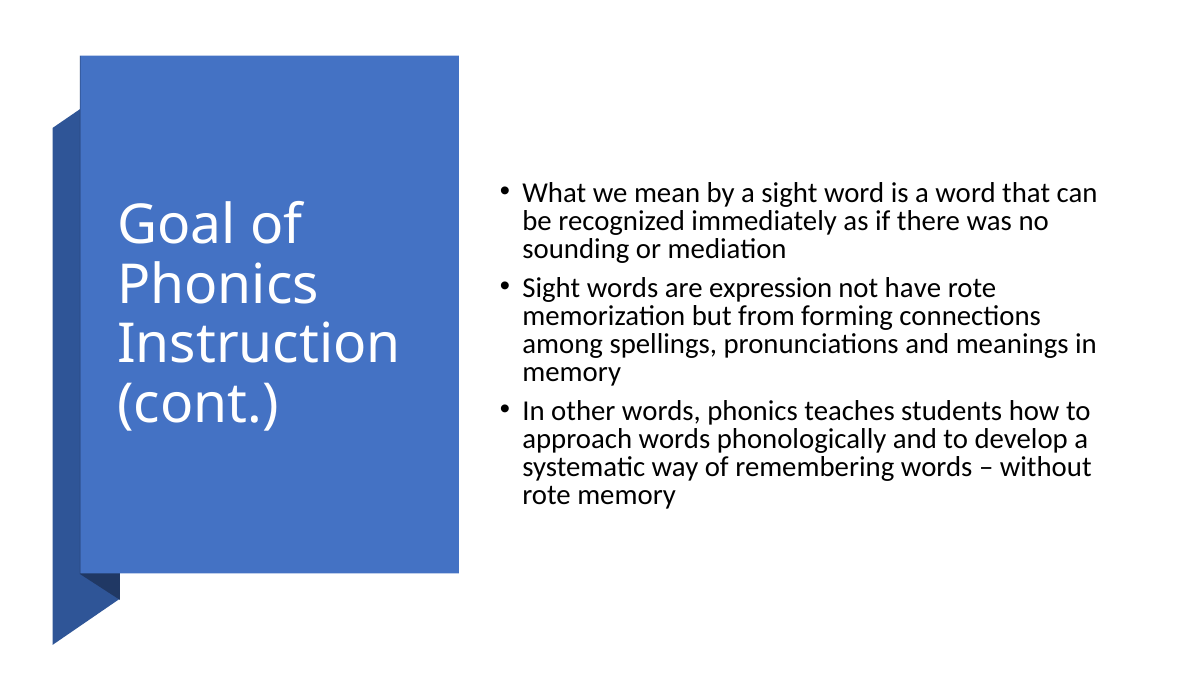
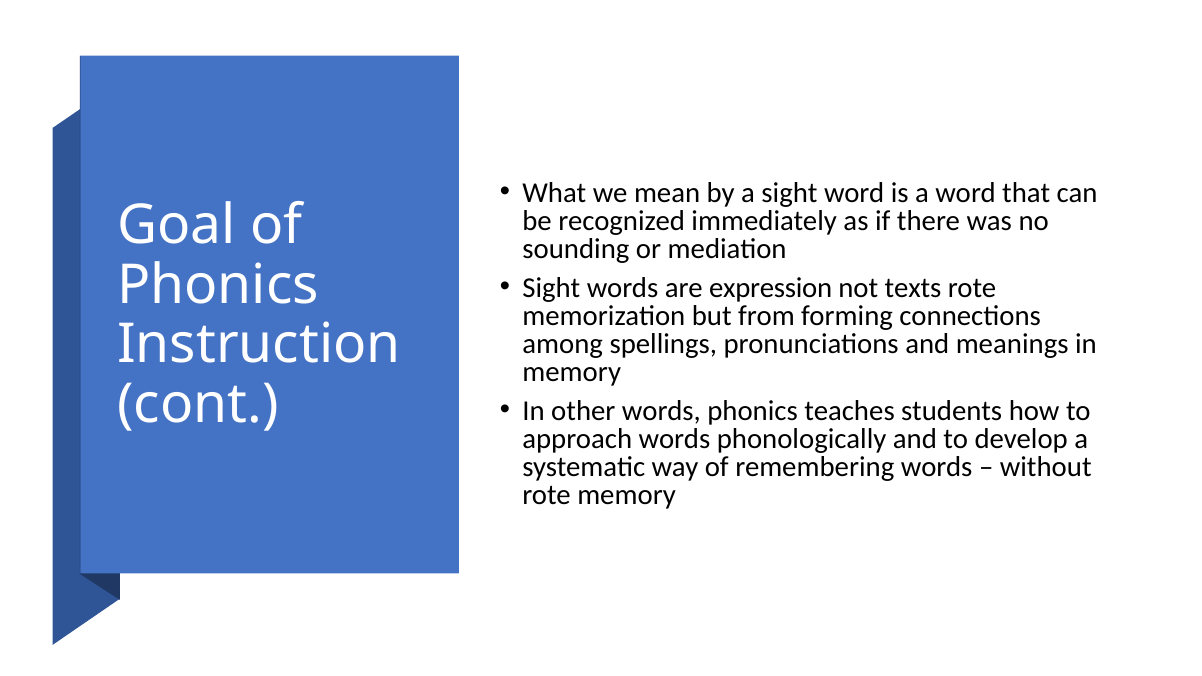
have: have -> texts
